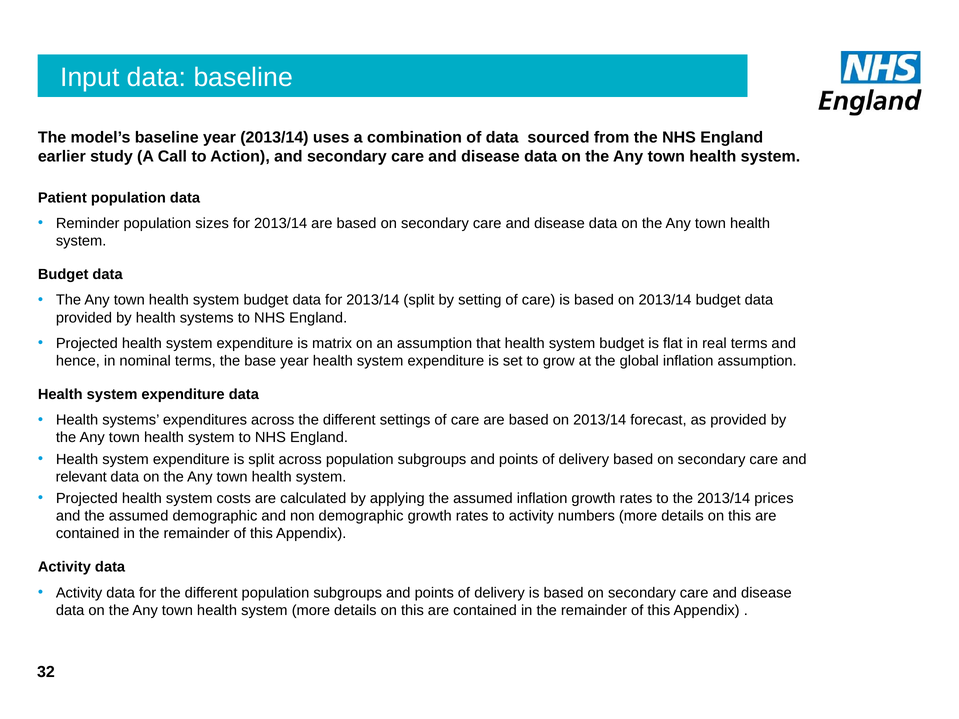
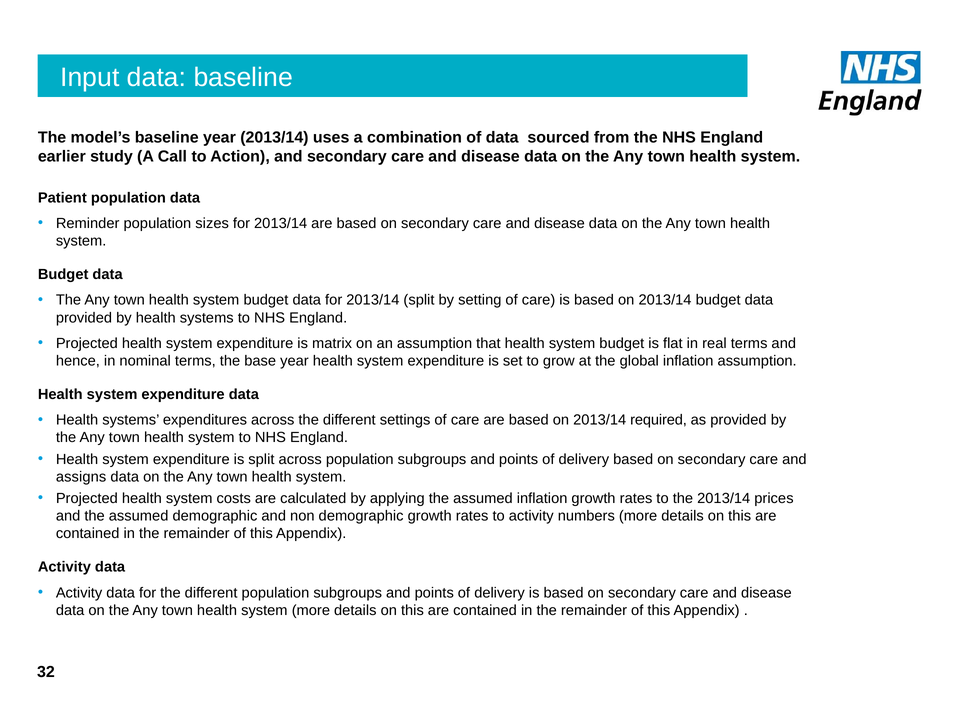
forecast: forecast -> required
relevant: relevant -> assigns
